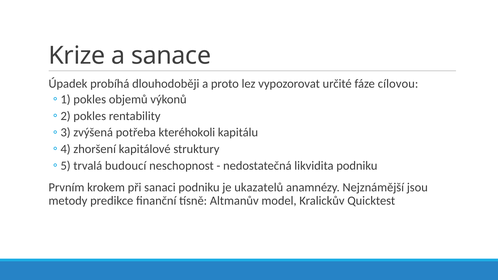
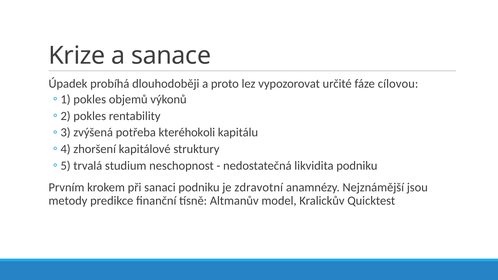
budoucí: budoucí -> studium
ukazatelů: ukazatelů -> zdravotní
